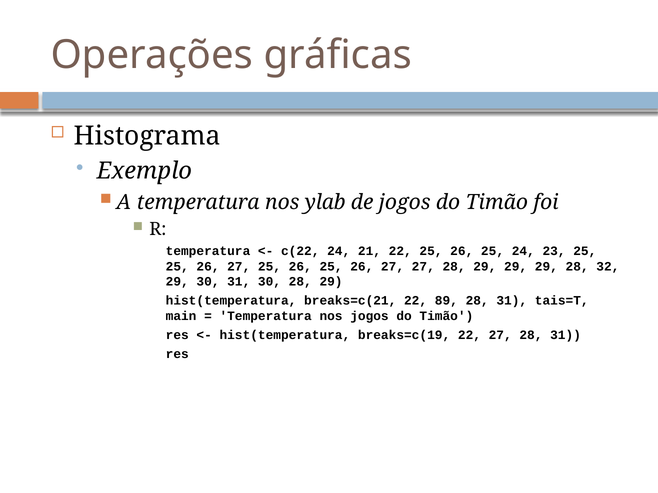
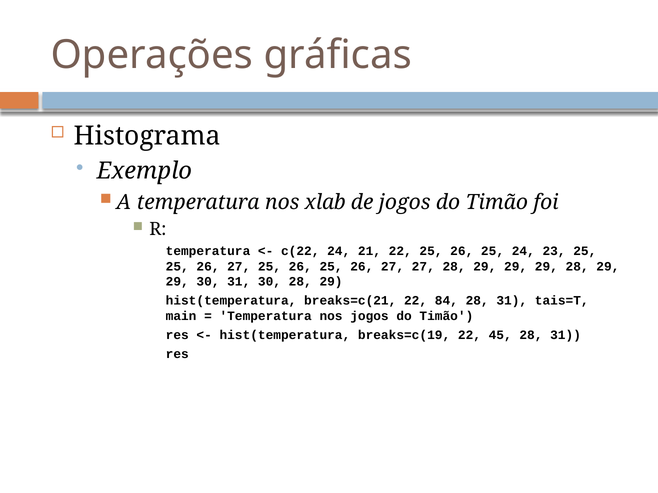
ylab: ylab -> xlab
29 28 32: 32 -> 29
89: 89 -> 84
22 27: 27 -> 45
